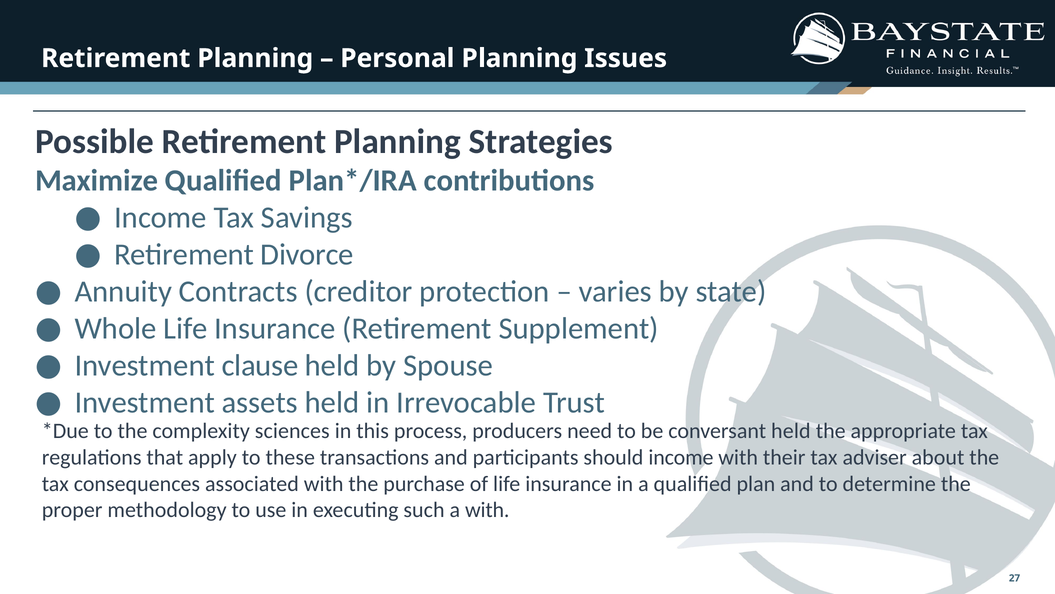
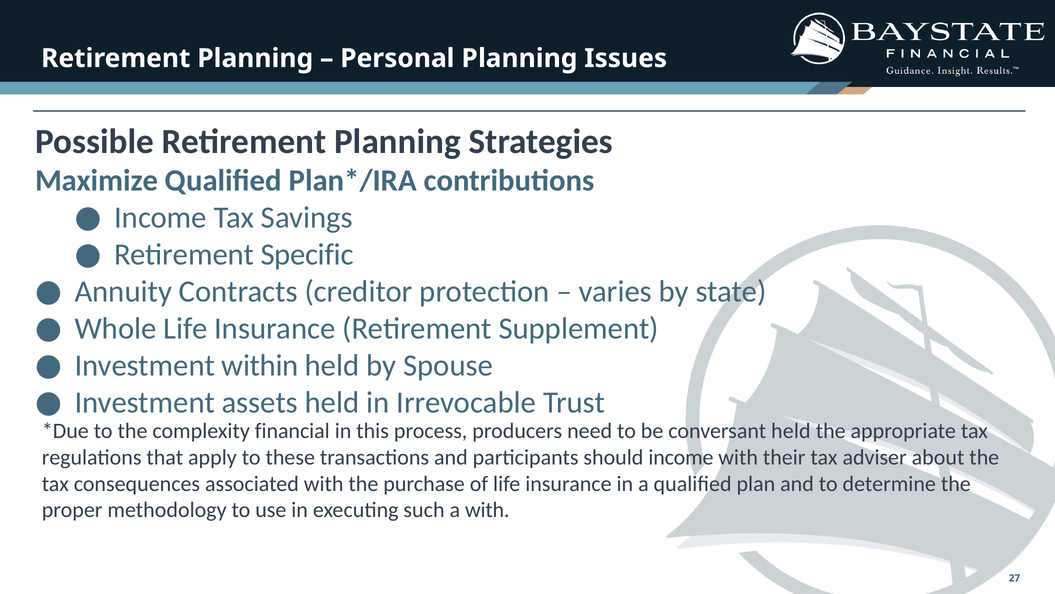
Divorce: Divorce -> Specific
clause: clause -> within
sciences: sciences -> financial
